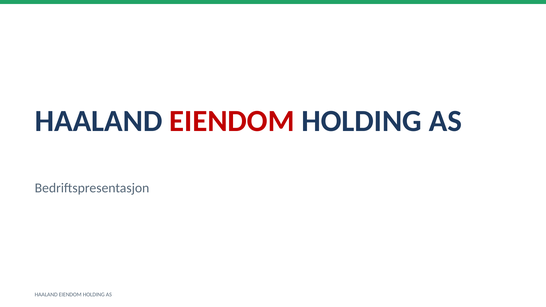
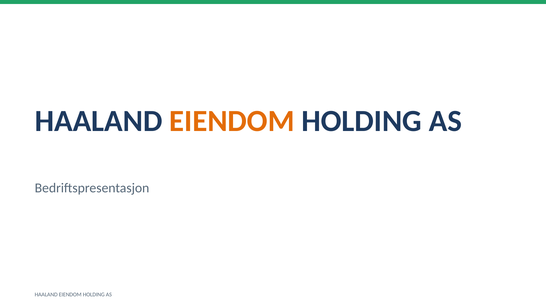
EIENDOM at (232, 121) colour: red -> orange
